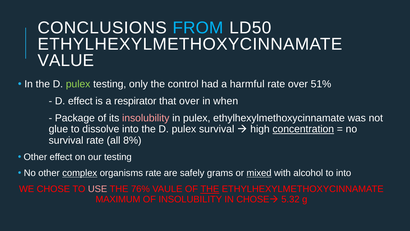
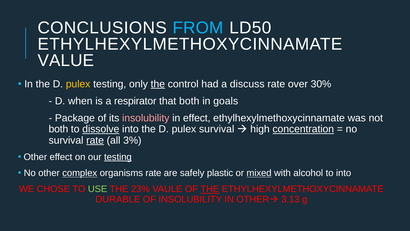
pulex at (78, 84) colour: light green -> yellow
the at (158, 84) underline: none -> present
harmful: harmful -> discuss
51%: 51% -> 30%
D effect: effect -> when
that over: over -> both
when: when -> goals
in pulex: pulex -> effect
glue at (58, 129): glue -> both
dissolve underline: none -> present
rate at (95, 140) underline: none -> present
8%: 8% -> 3%
testing at (118, 157) underline: none -> present
grams: grams -> plastic
USE colour: pink -> light green
76%: 76% -> 23%
MAXIMUM: MAXIMUM -> DURABLE
IN CHOSE: CHOSE -> OTHER
5.32: 5.32 -> 3.13
